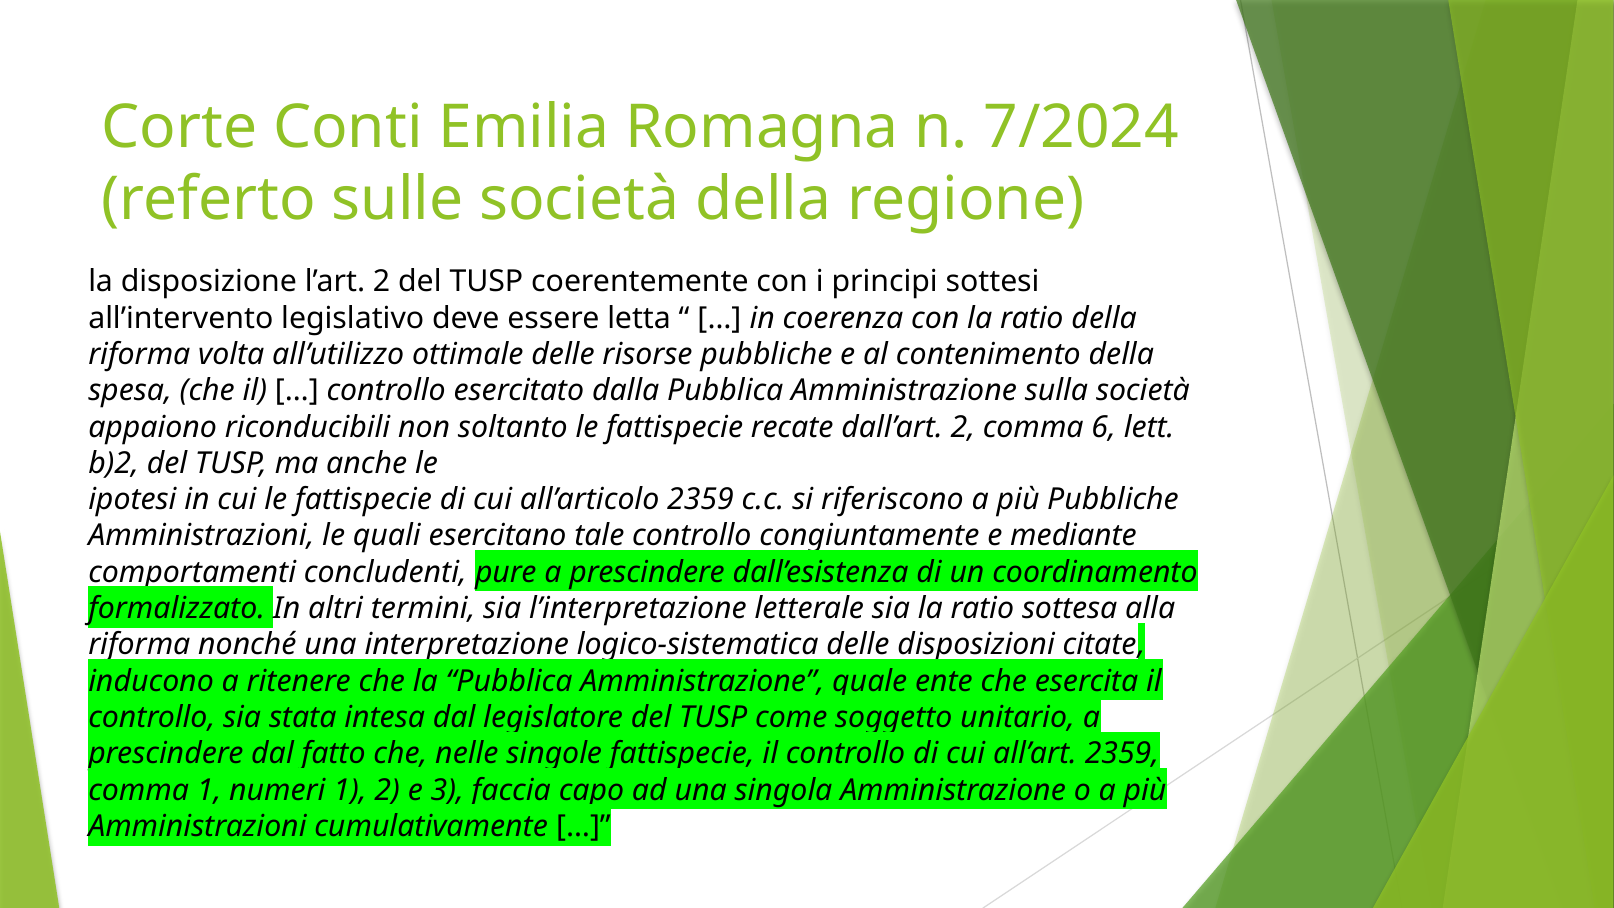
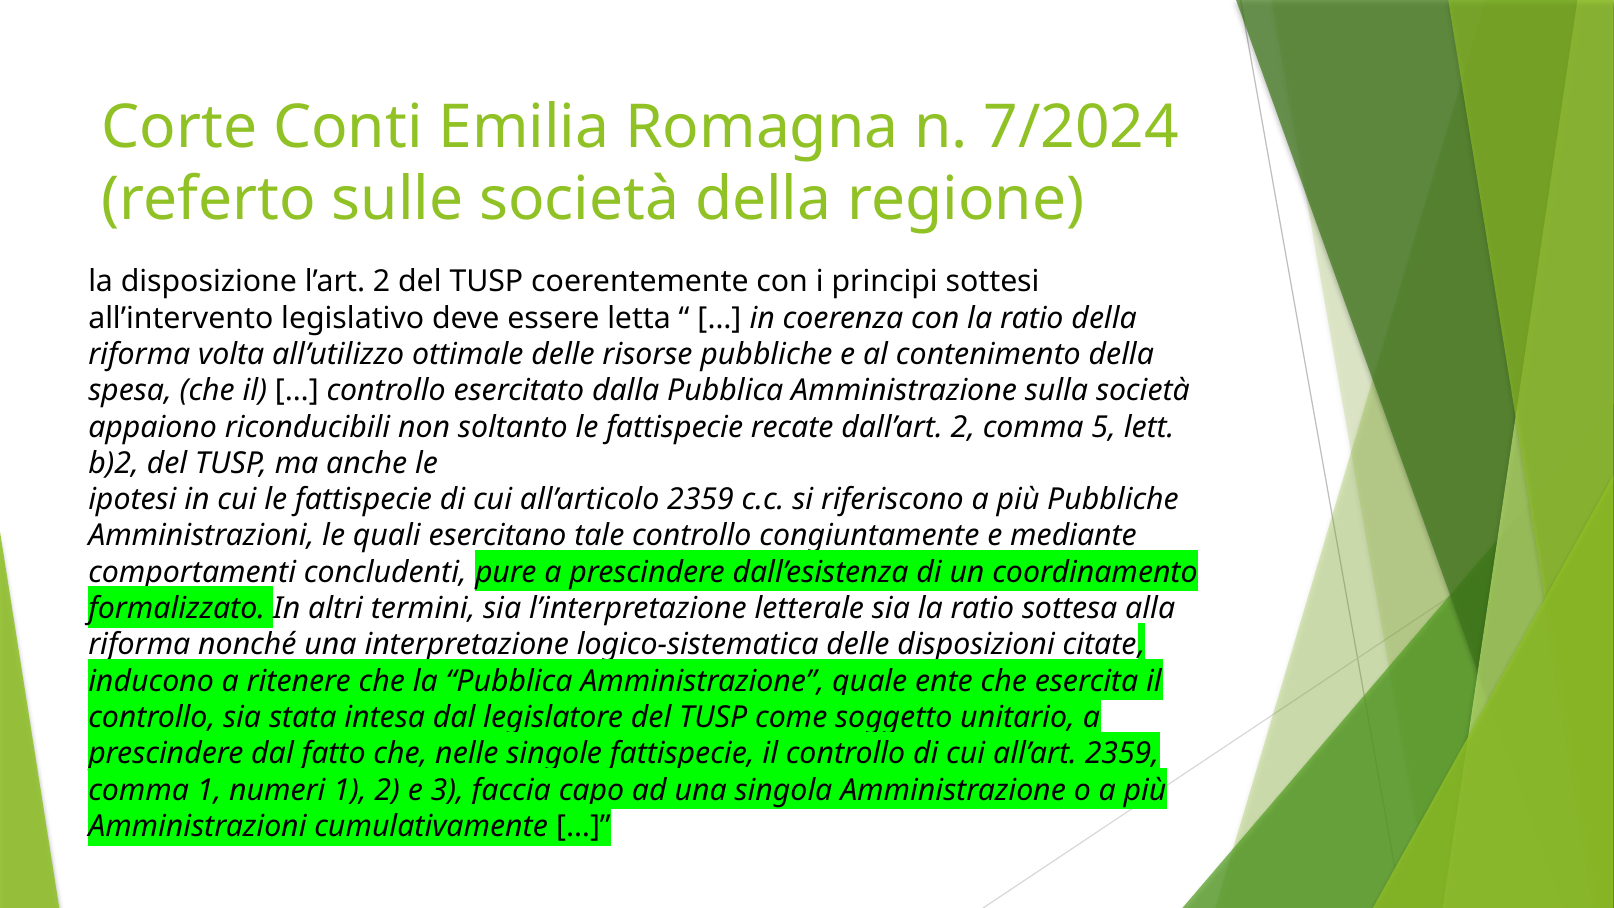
6: 6 -> 5
